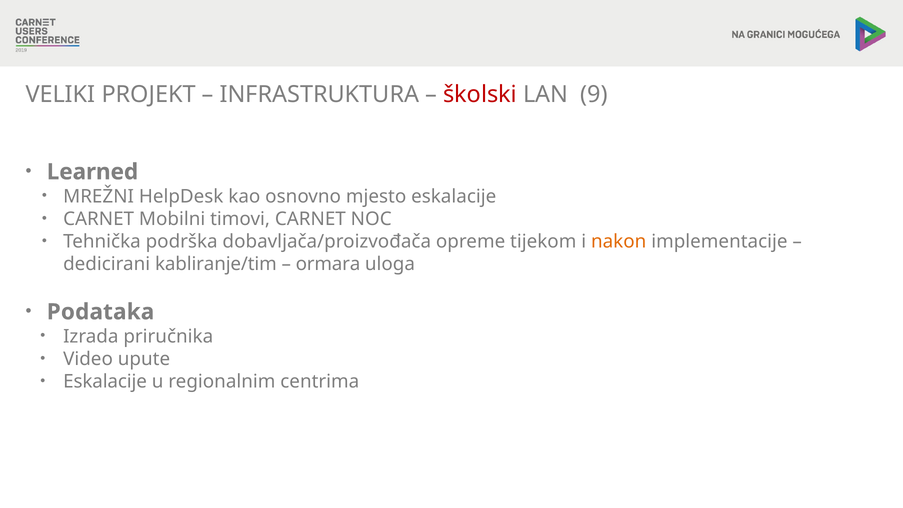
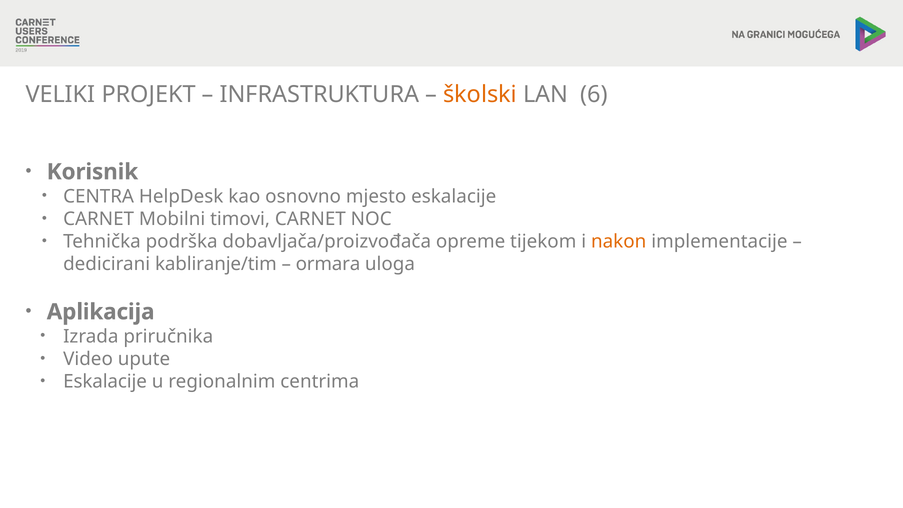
školski colour: red -> orange
9: 9 -> 6
Learned: Learned -> Korisnik
MREŽNI: MREŽNI -> CENTRA
Podataka: Podataka -> Aplikacija
